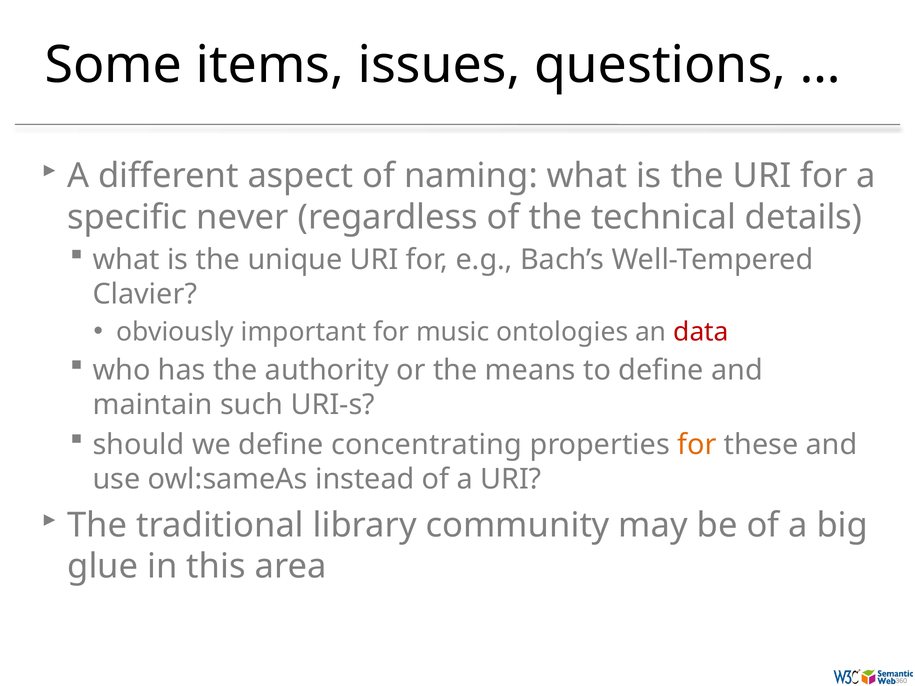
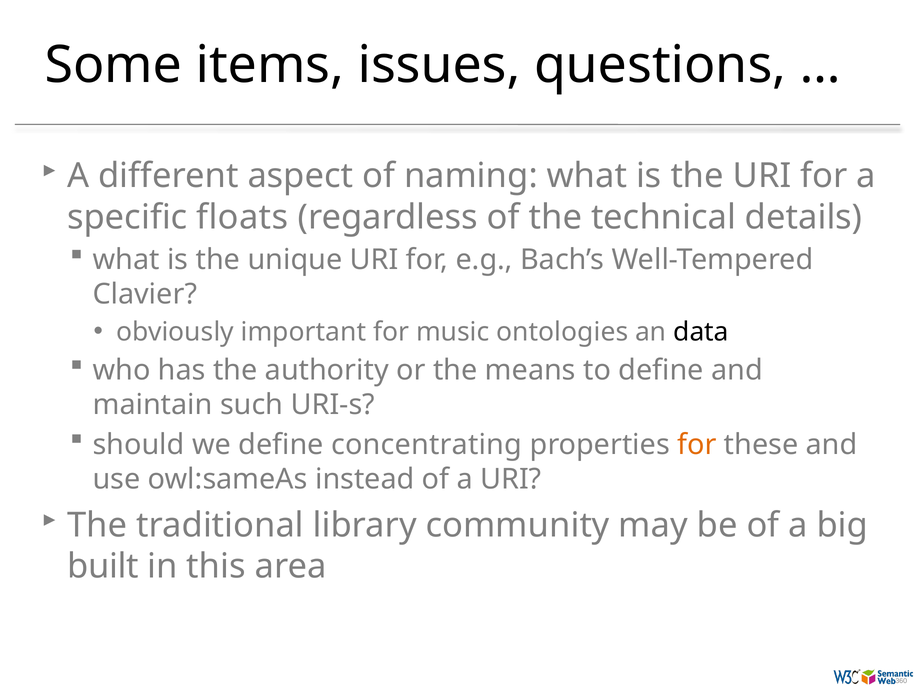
never: never -> floats
data colour: red -> black
glue: glue -> built
